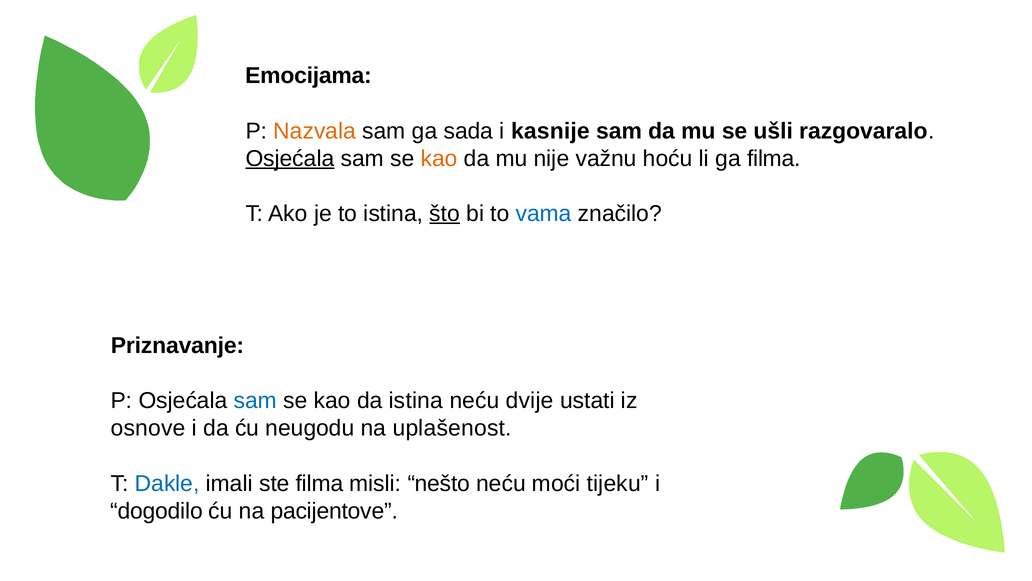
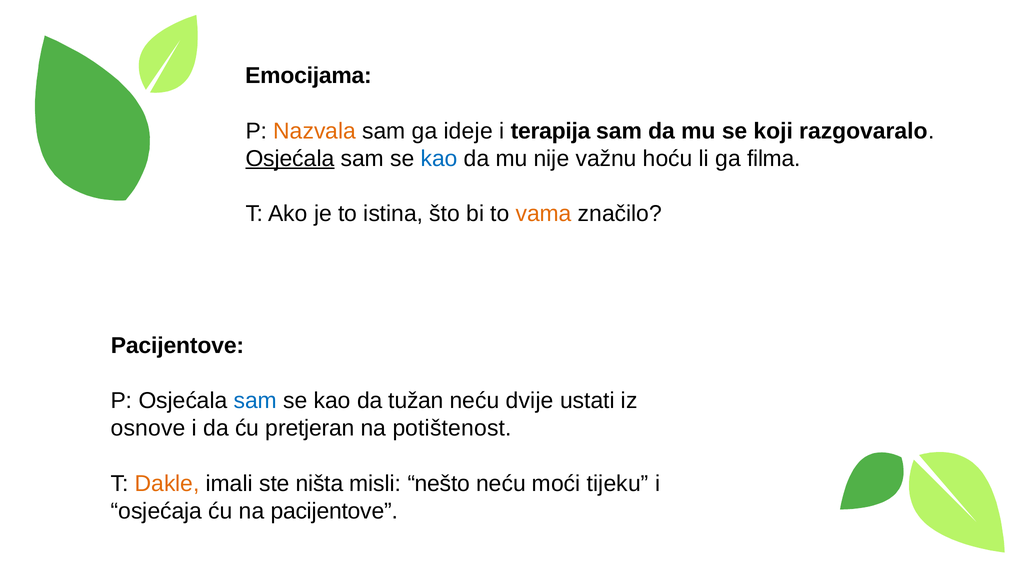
sada: sada -> ideje
kasnije: kasnije -> terapija
ušli: ušli -> koji
kao at (439, 158) colour: orange -> blue
što underline: present -> none
vama colour: blue -> orange
Priznavanje at (177, 346): Priznavanje -> Pacijentove
da istina: istina -> tužan
neugodu: neugodu -> pretjeran
uplašenost: uplašenost -> potištenost
Dakle colour: blue -> orange
ste filma: filma -> ništa
dogodilo: dogodilo -> osjećaja
